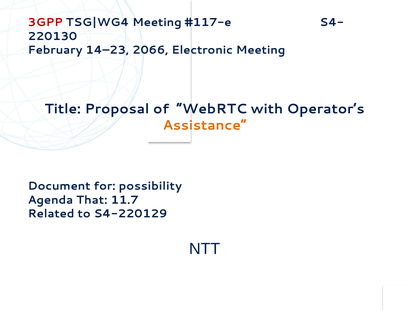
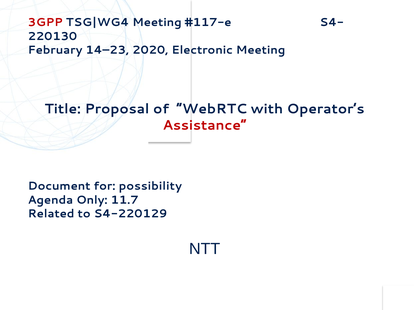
2066: 2066 -> 2020
Assistance colour: orange -> red
That: That -> Only
